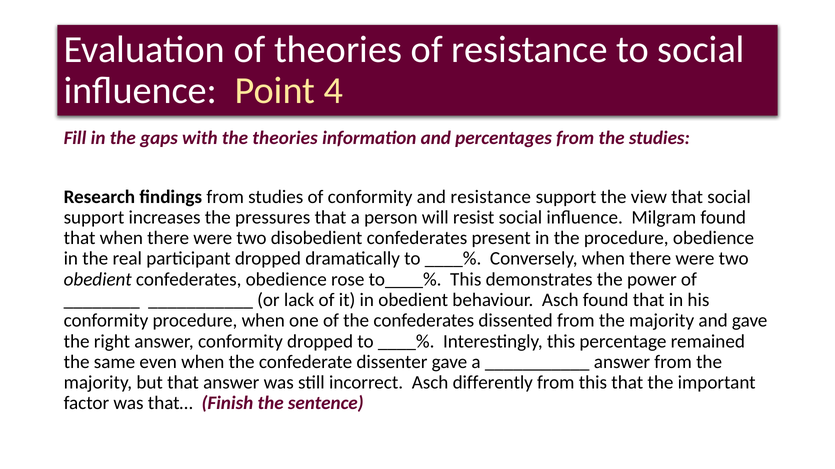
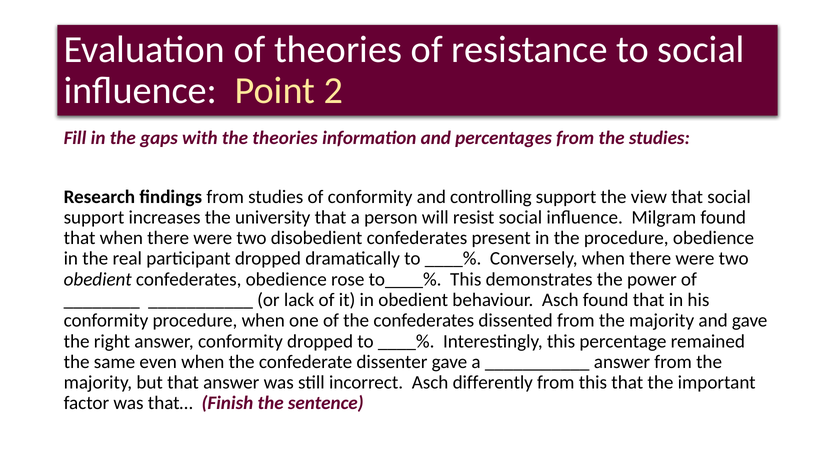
4: 4 -> 2
and resistance: resistance -> controlling
pressures: pressures -> university
